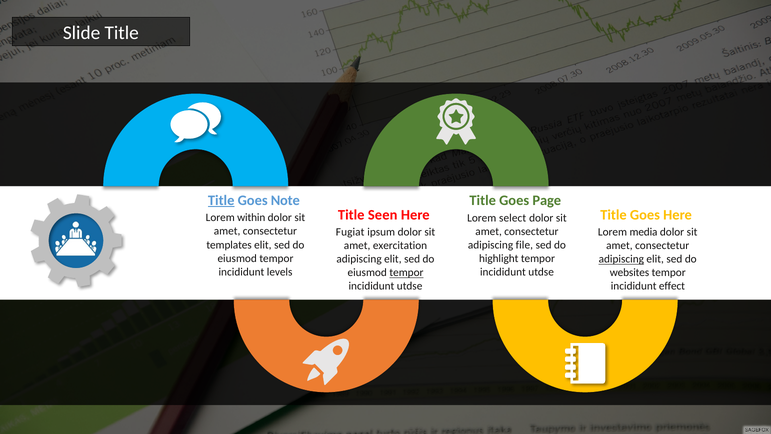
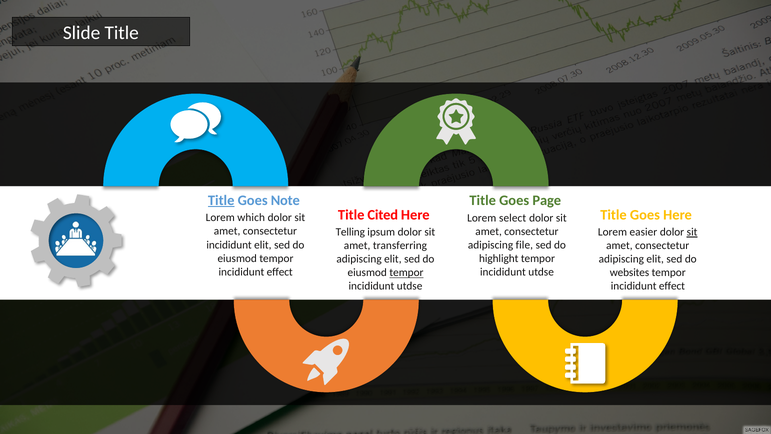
Seen: Seen -> Cited
within: within -> which
Fugiat: Fugiat -> Telling
media: media -> easier
sit at (692, 232) underline: none -> present
templates at (229, 245): templates -> incididunt
exercitation: exercitation -> transferring
adipiscing at (621, 259) underline: present -> none
levels at (280, 272): levels -> effect
